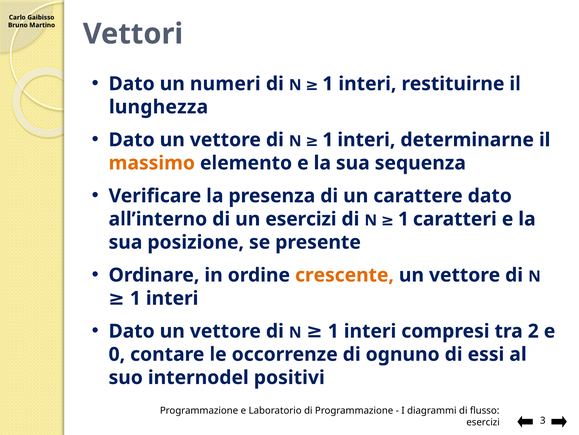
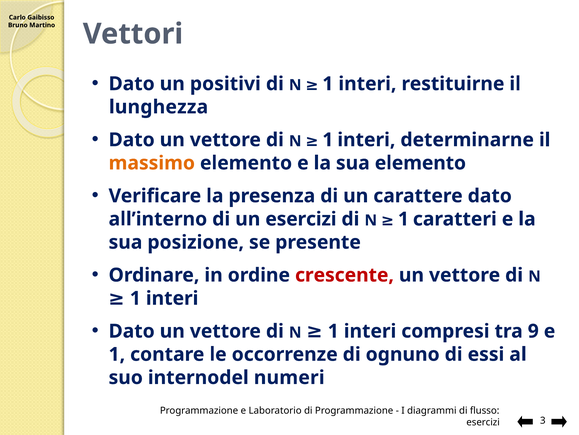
numeri: numeri -> positivi
sua sequenza: sequenza -> elemento
crescente colour: orange -> red
2: 2 -> 9
0 at (117, 354): 0 -> 1
positivi: positivi -> numeri
